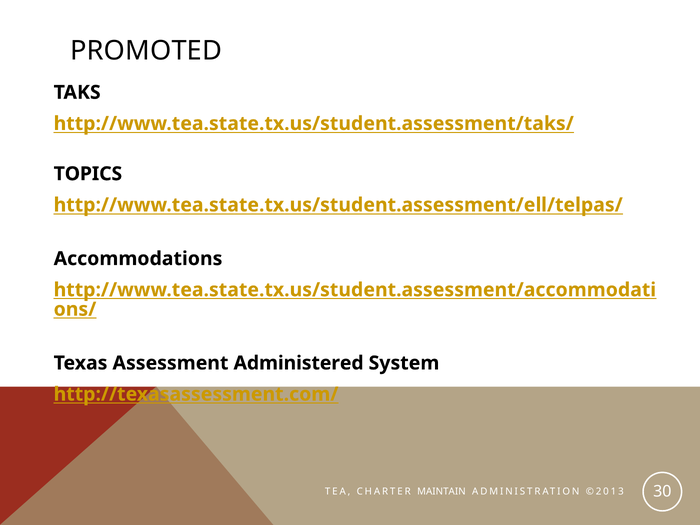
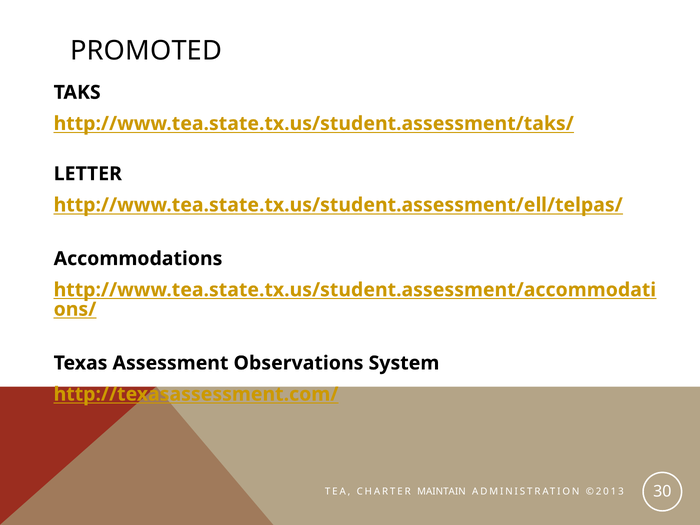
TOPICS: TOPICS -> LETTER
Administered: Administered -> Observations
